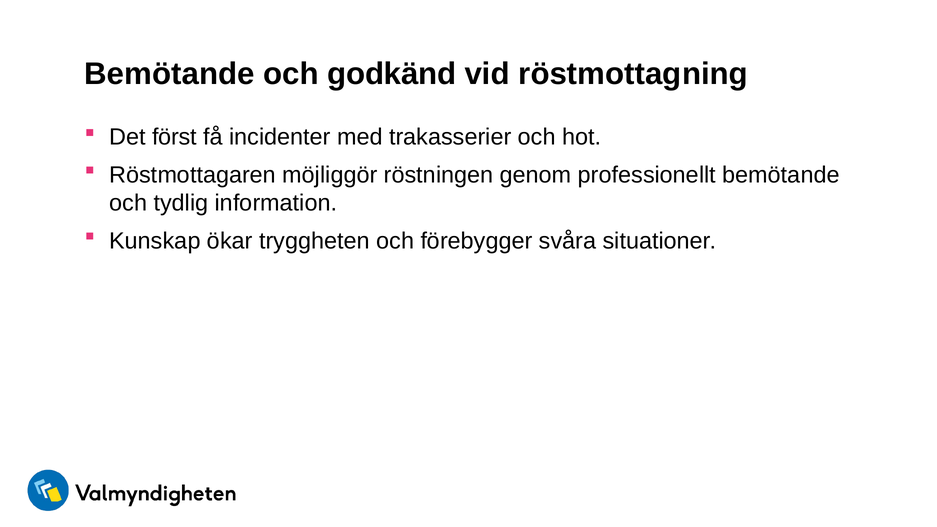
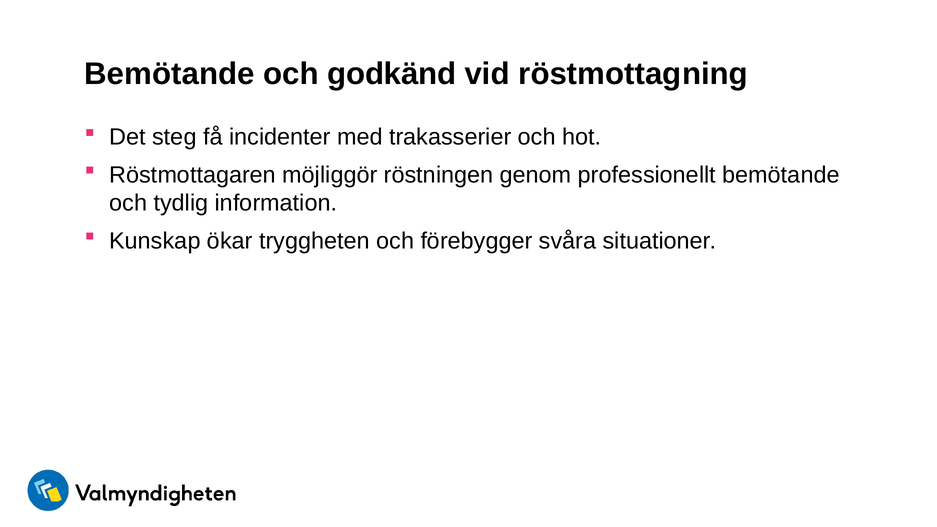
först: först -> steg
